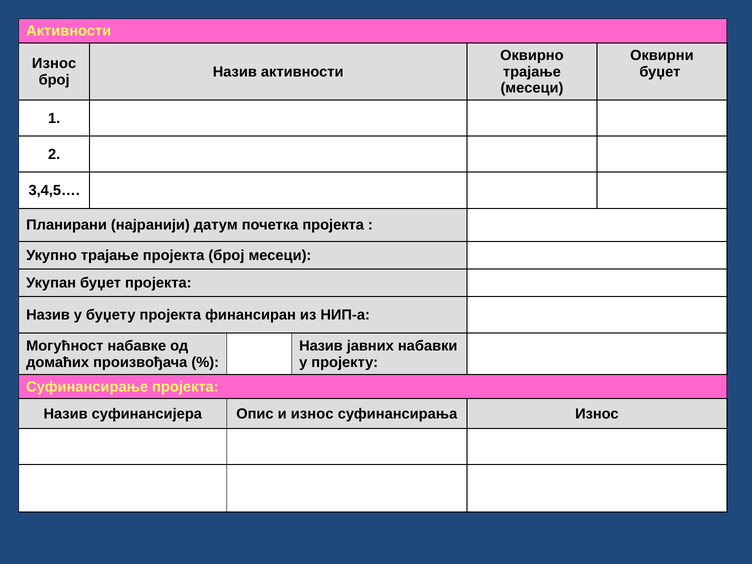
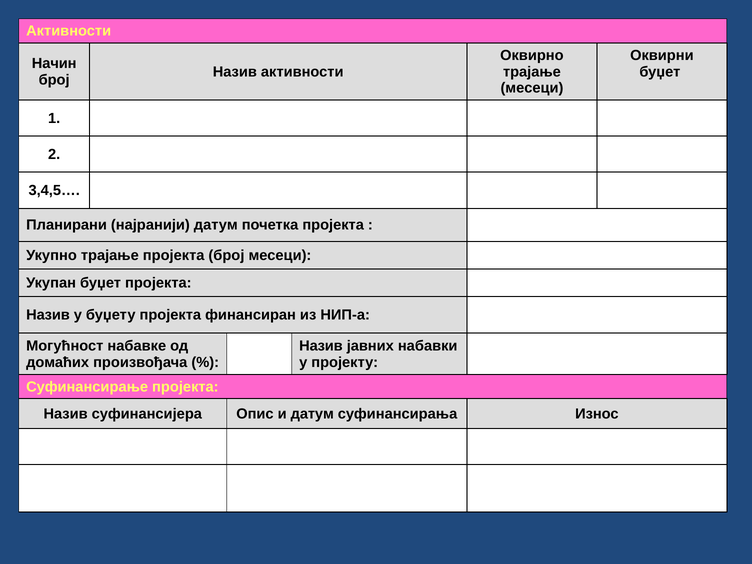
Износ at (54, 64): Износ -> Начин
и износ: износ -> датум
